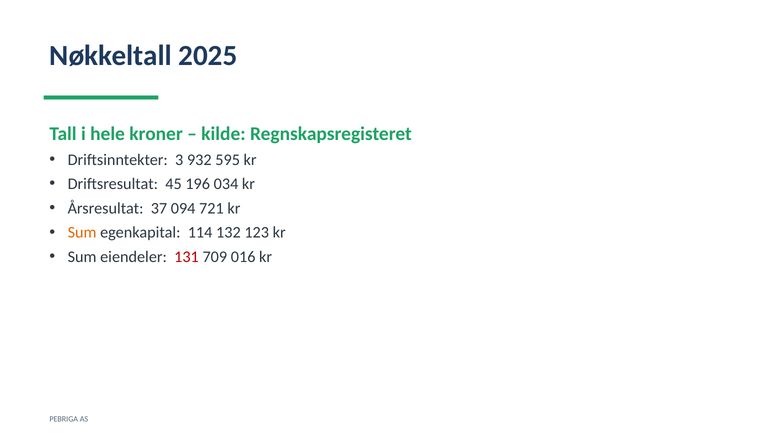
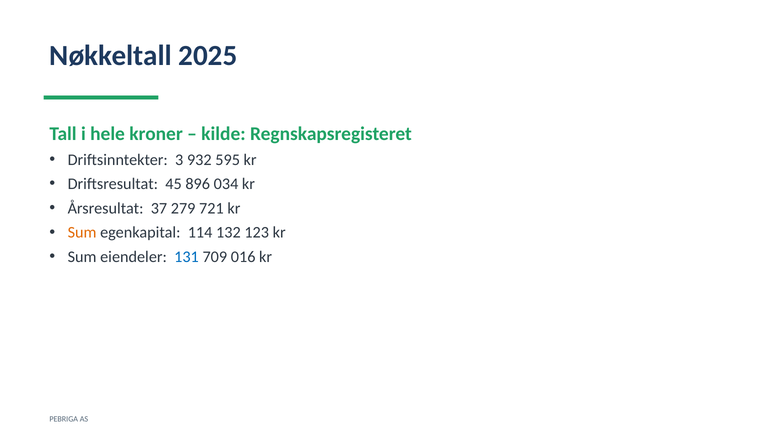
196: 196 -> 896
094: 094 -> 279
131 colour: red -> blue
